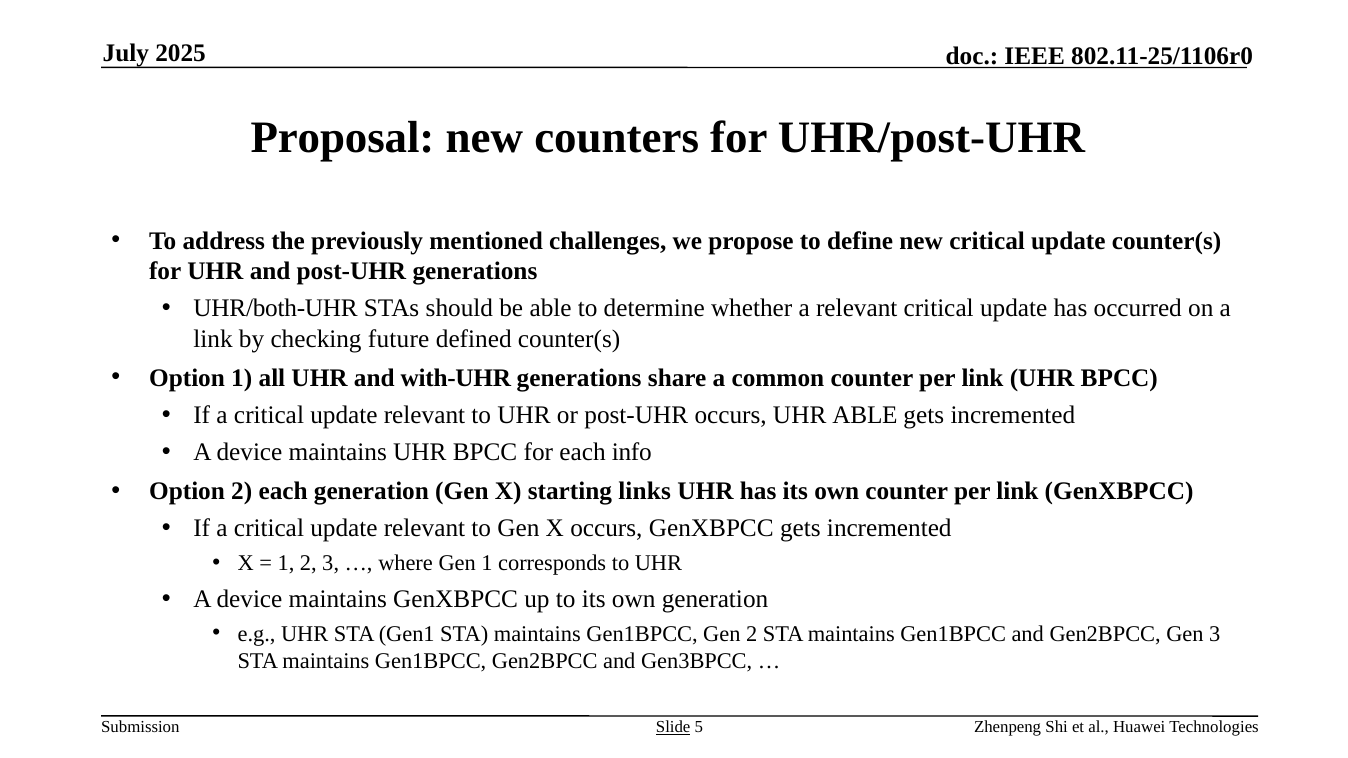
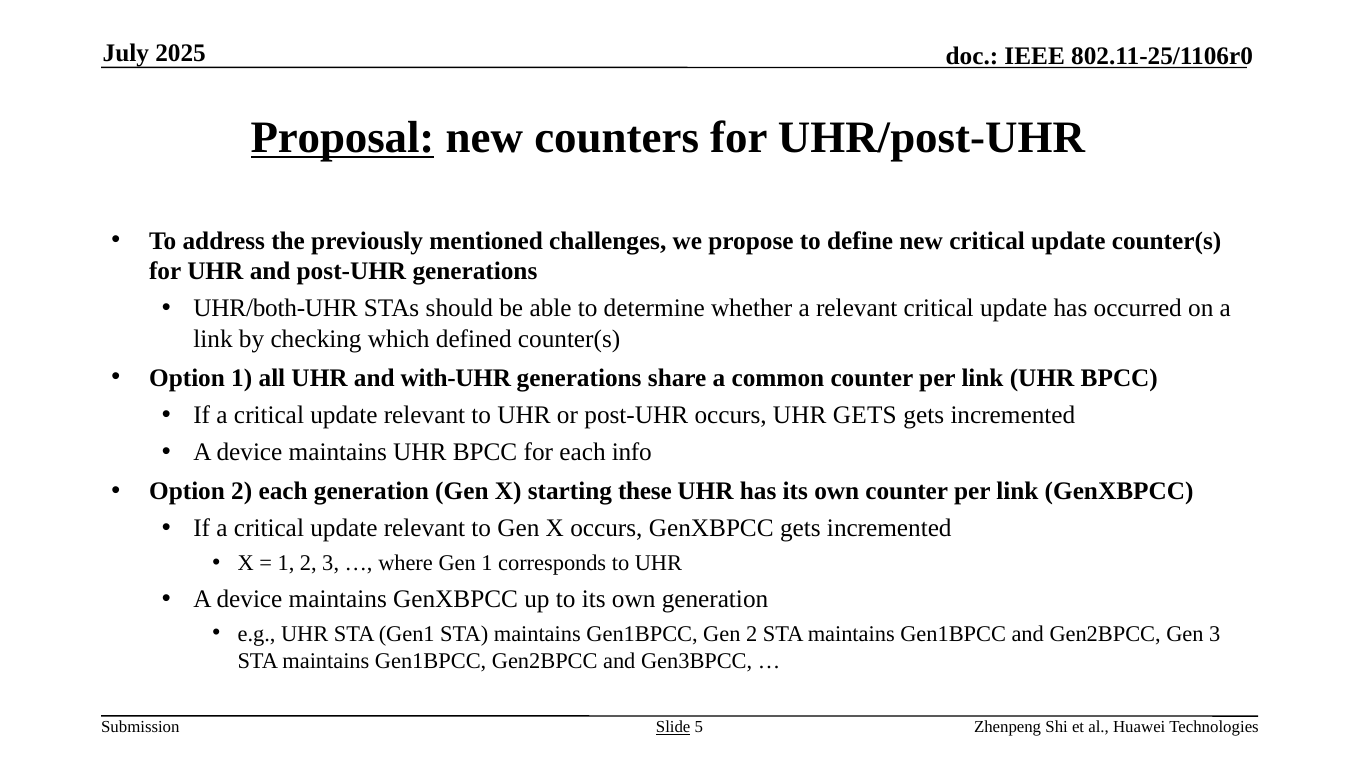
Proposal underline: none -> present
future: future -> which
UHR ABLE: ABLE -> GETS
links: links -> these
